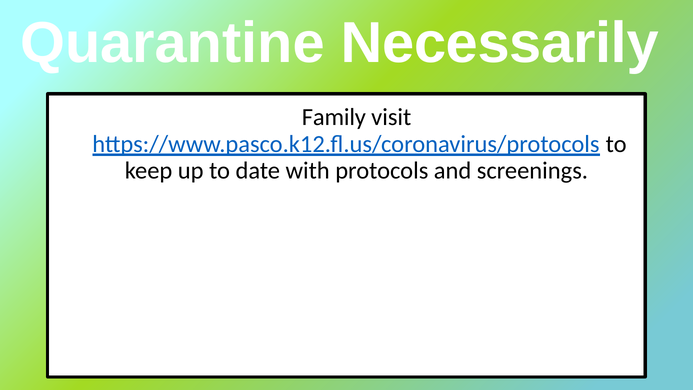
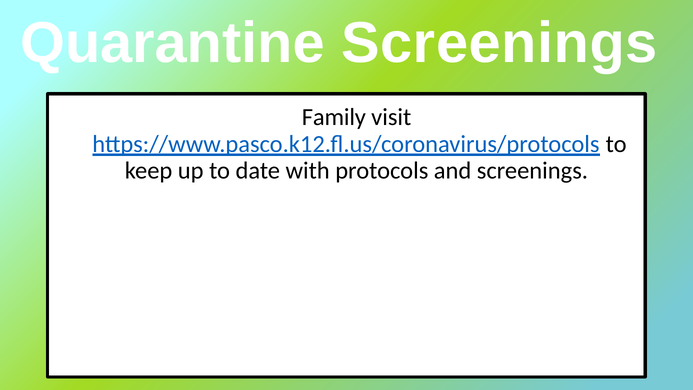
Quarantine Necessarily: Necessarily -> Screenings
